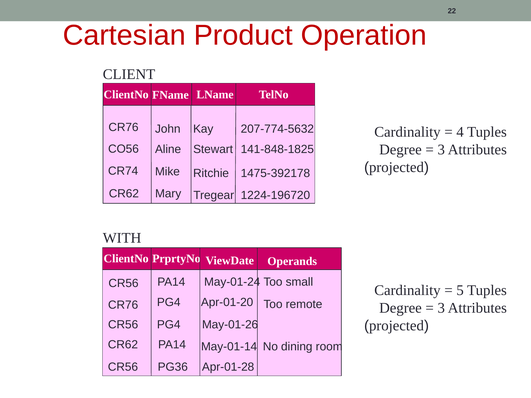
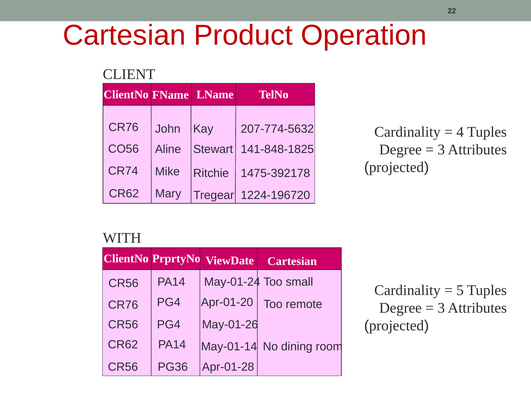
Operands at (292, 261): Operands -> Cartesian
